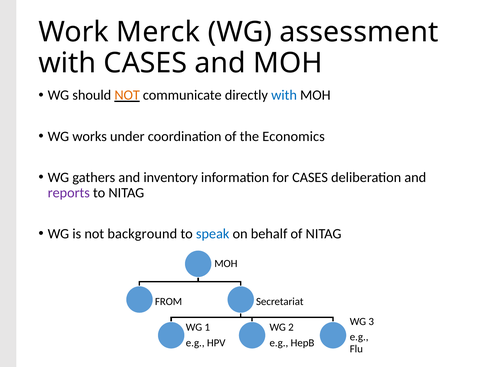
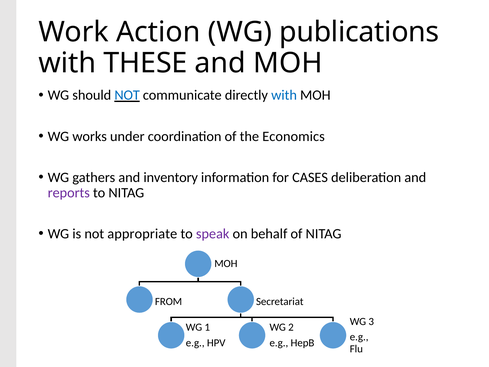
Merck: Merck -> Action
assessment: assessment -> publications
with CASES: CASES -> THESE
NOT at (127, 95) colour: orange -> blue
background: background -> appropriate
speak colour: blue -> purple
